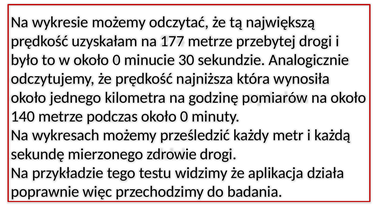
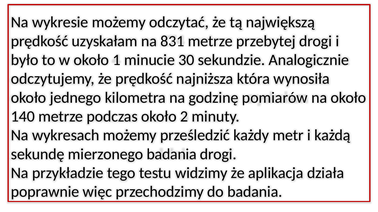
177: 177 -> 831
w około 0: 0 -> 1
podczas około 0: 0 -> 2
mierzonego zdrowie: zdrowie -> badania
